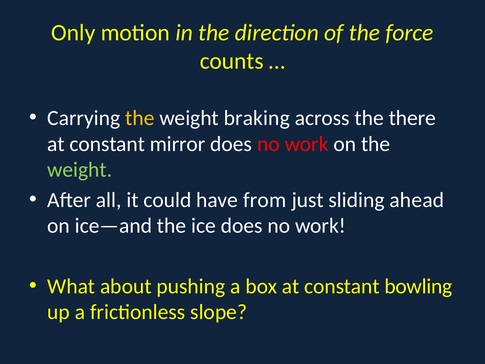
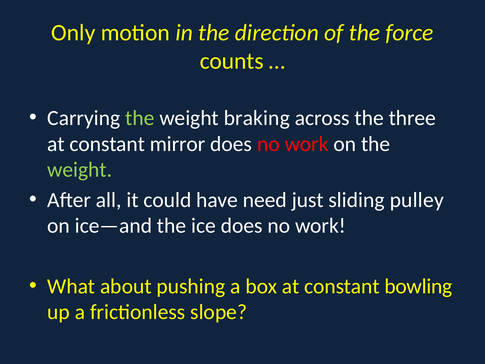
the at (140, 118) colour: yellow -> light green
there: there -> three
from: from -> need
ahead: ahead -> pulley
